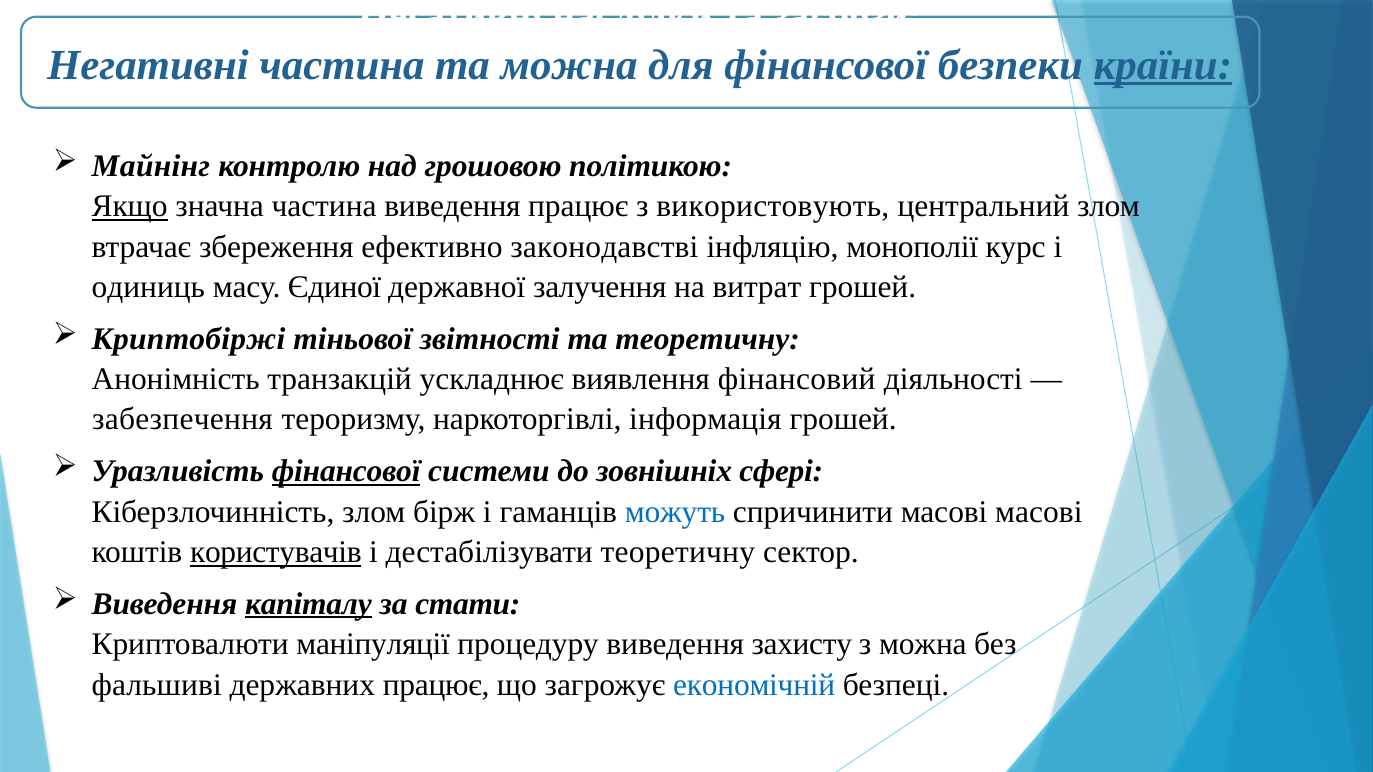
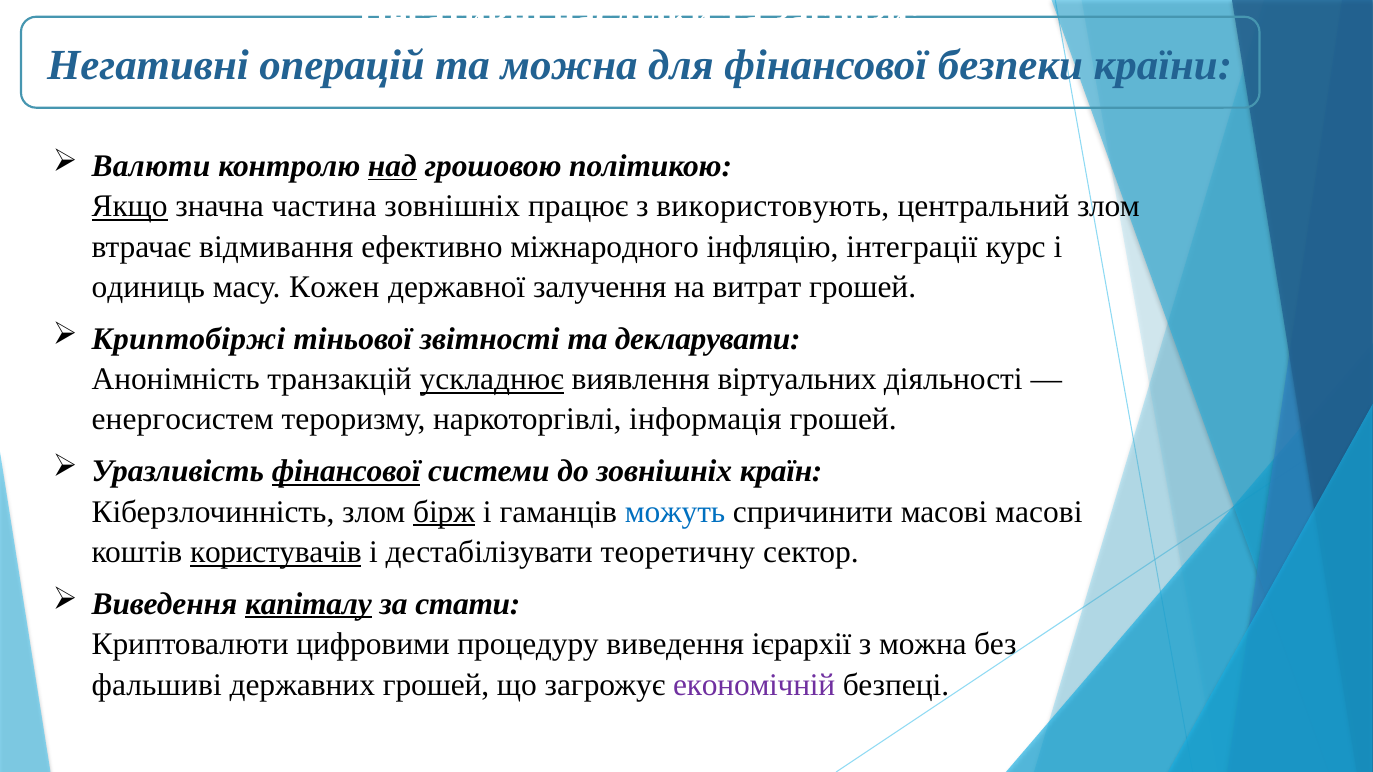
Негативні частина: частина -> операцій
країни underline: present -> none
Майнінг: Майнінг -> Валюти
над underline: none -> present
частина виведення: виведення -> зовнішніх
збереження: збереження -> відмивання
законодавстві: законодавстві -> міжнародного
монополії: монополії -> інтеграції
Єдиної: Єдиної -> Кожен
та теоретичну: теоретичну -> декларувати
ускладнює underline: none -> present
фінансовий: фінансовий -> віртуальних
забезпечення: забезпечення -> енергосистем
сфері: сфері -> країн
бірж underline: none -> present
маніпуляції: маніпуляції -> цифровими
захисту: захисту -> ієрархії
державних працює: працює -> грошей
економічній colour: blue -> purple
